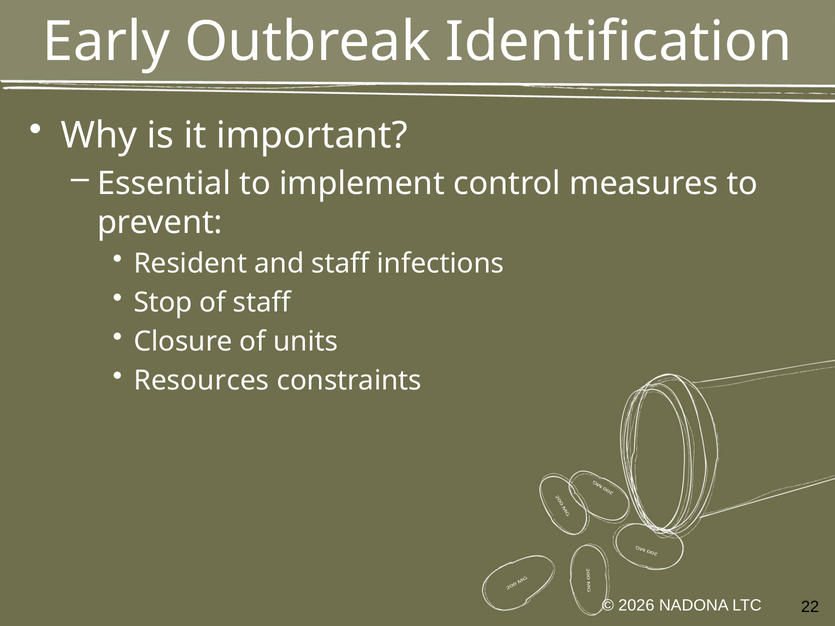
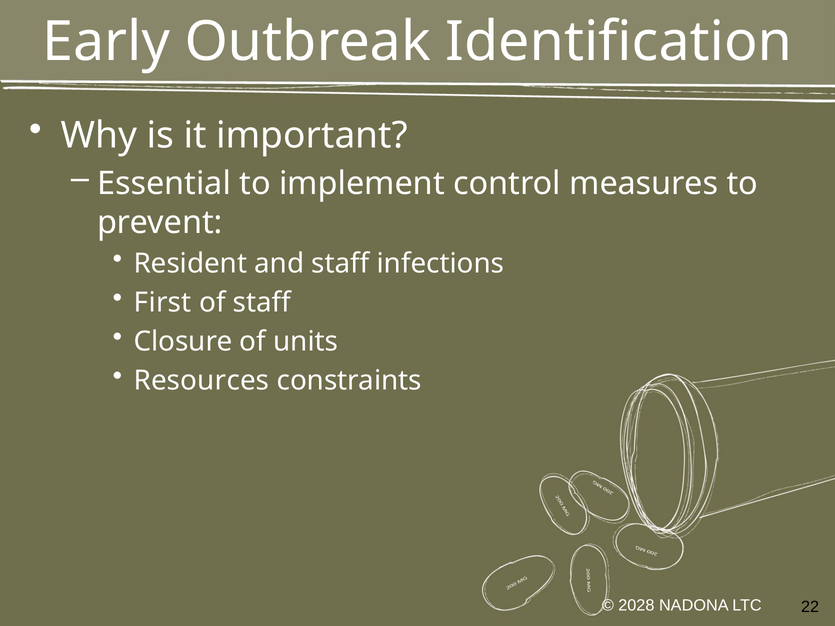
Stop: Stop -> First
2026: 2026 -> 2028
